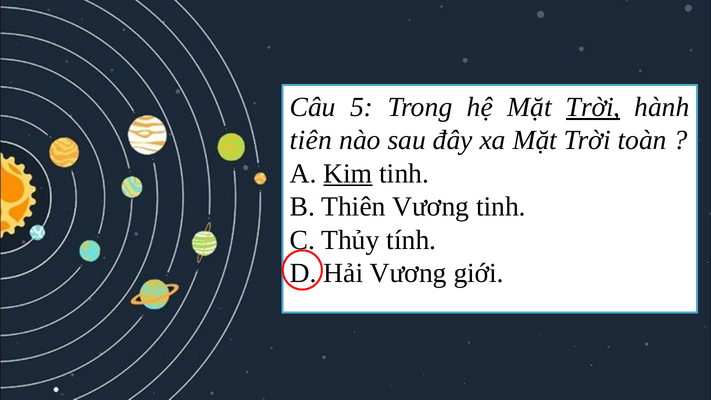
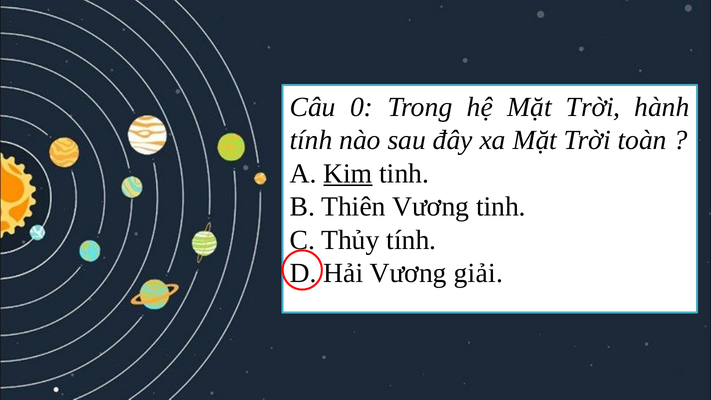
5: 5 -> 0
Trời at (593, 107) underline: present -> none
tiên at (311, 140): tiên -> tính
giới: giới -> giải
